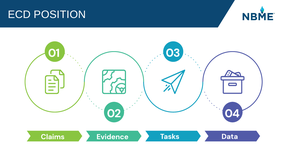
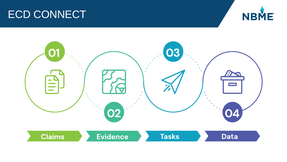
POSITION: POSITION -> CONNECT
